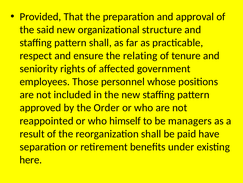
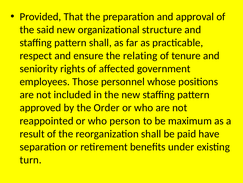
himself: himself -> person
managers: managers -> maximum
here: here -> turn
